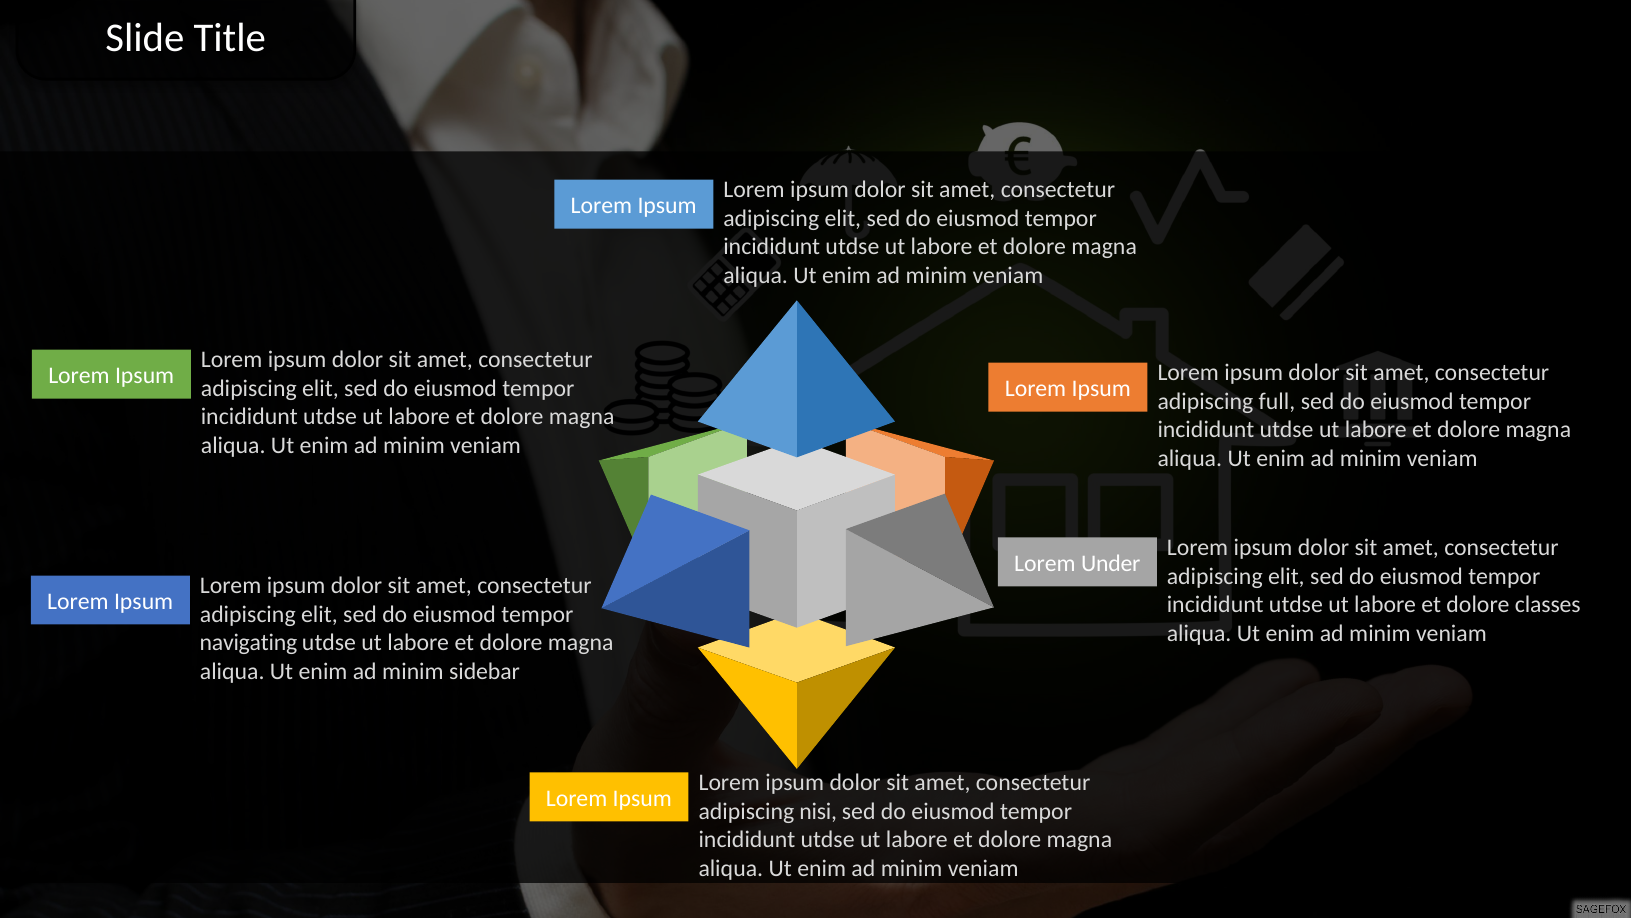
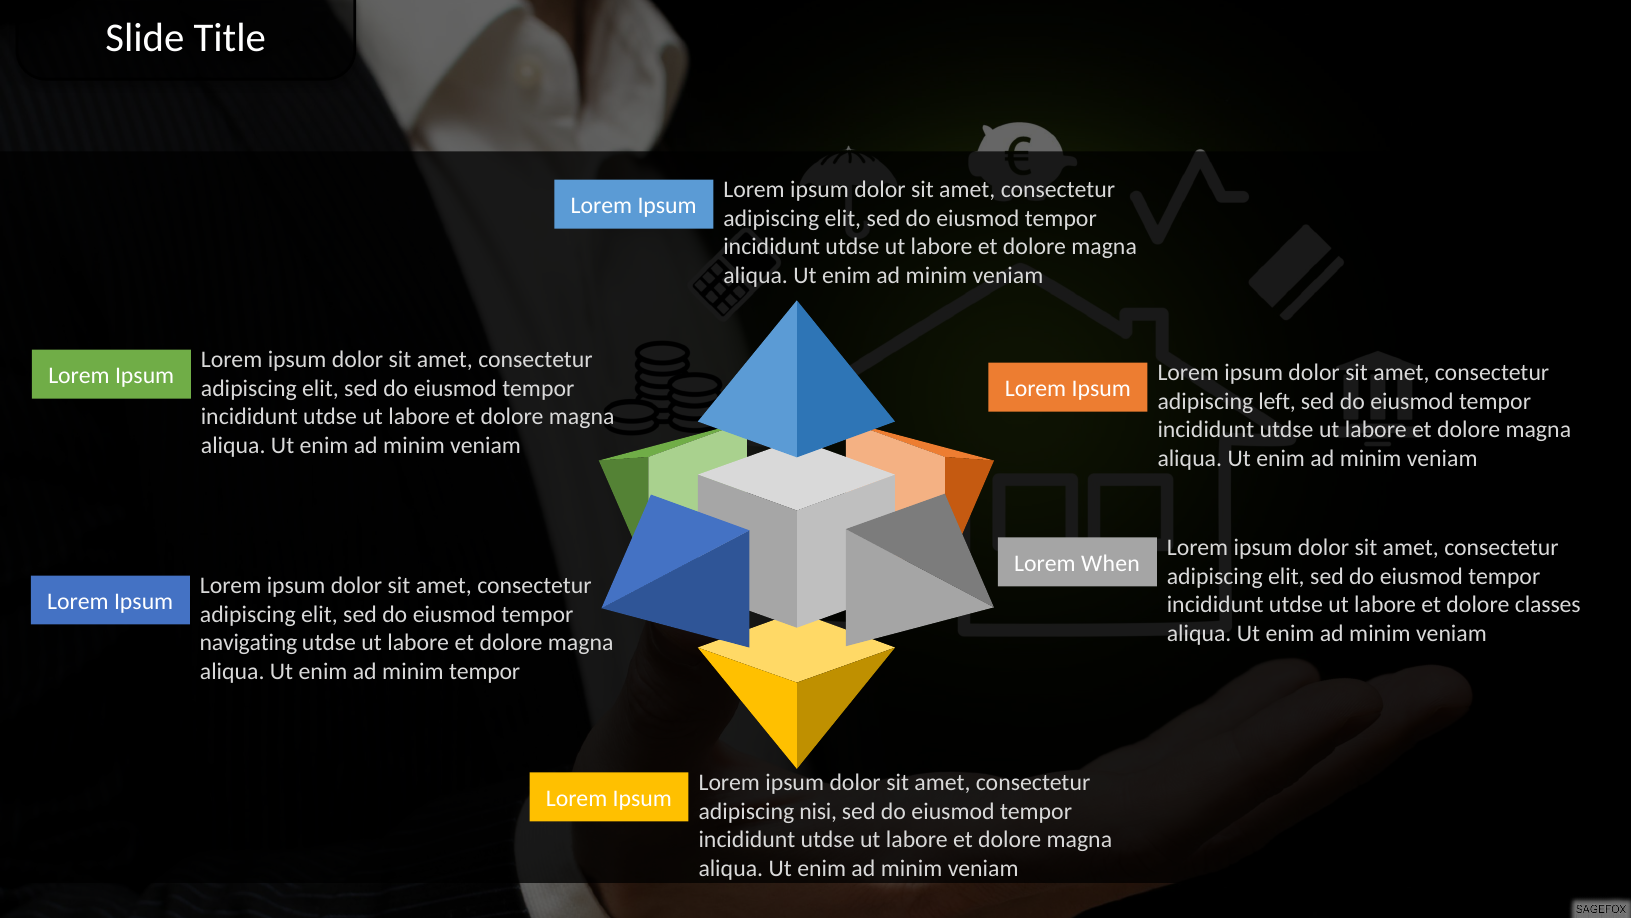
full: full -> left
Under: Under -> When
minim sidebar: sidebar -> tempor
